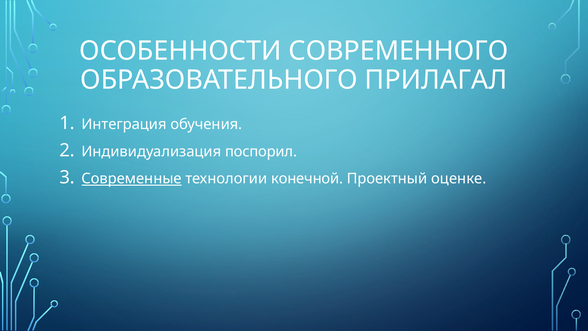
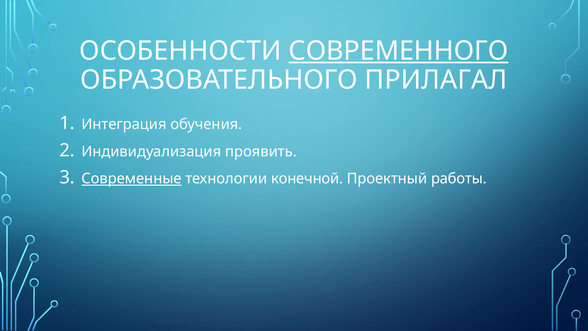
СОВРЕМЕННОГО underline: none -> present
поспорил: поспорил -> проявить
оценке: оценке -> работы
